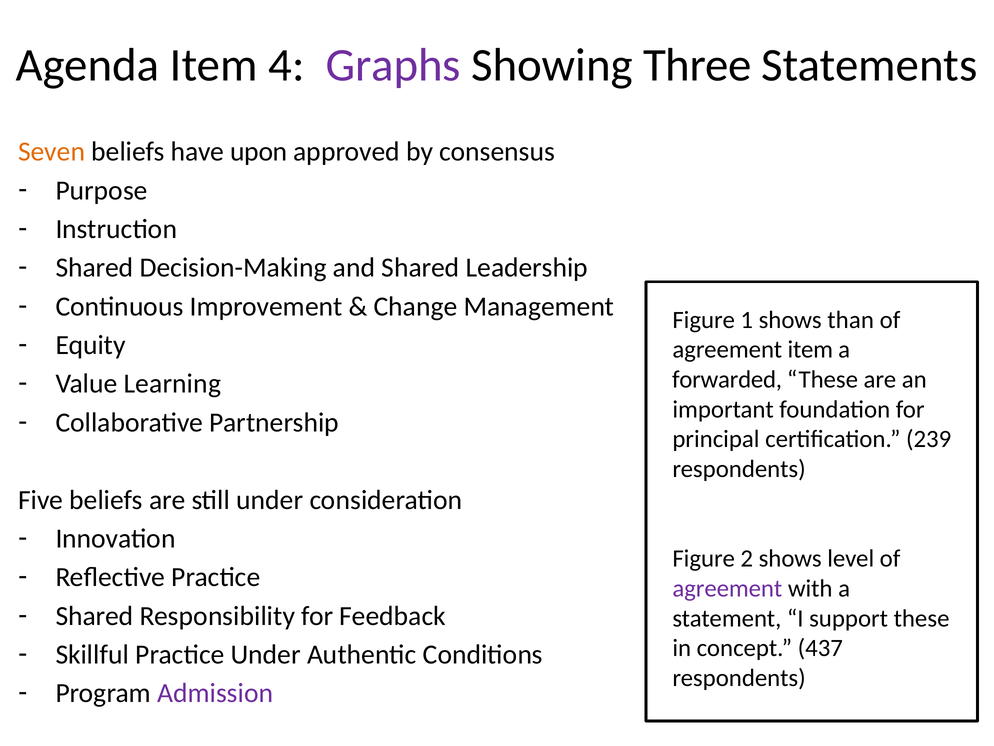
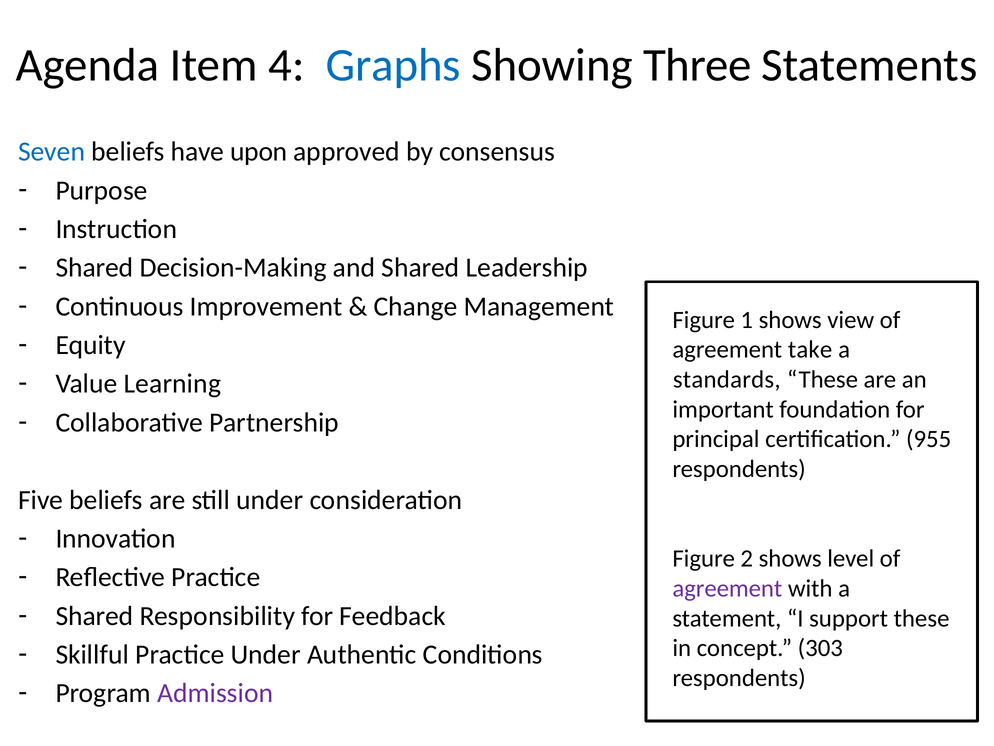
Graphs colour: purple -> blue
Seven colour: orange -> blue
than: than -> view
agreement item: item -> take
forwarded: forwarded -> standards
239: 239 -> 955
437: 437 -> 303
